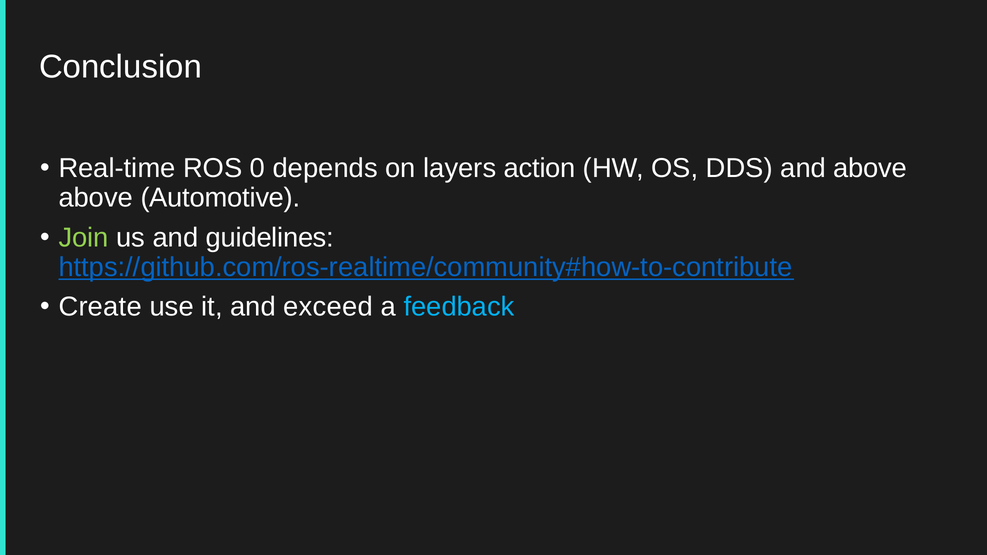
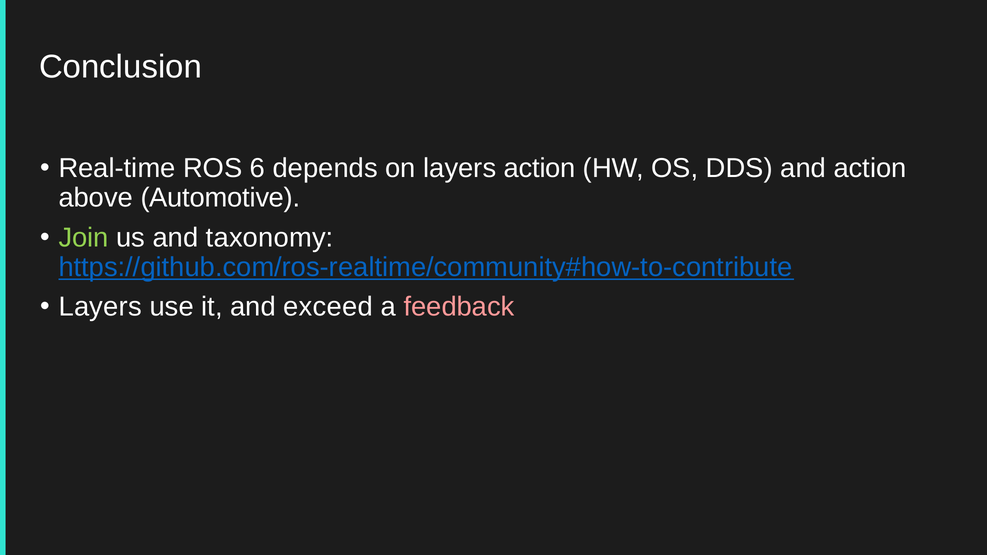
0: 0 -> 6
and above: above -> action
guidelines: guidelines -> taxonomy
Create at (100, 307): Create -> Layers
feedback colour: light blue -> pink
